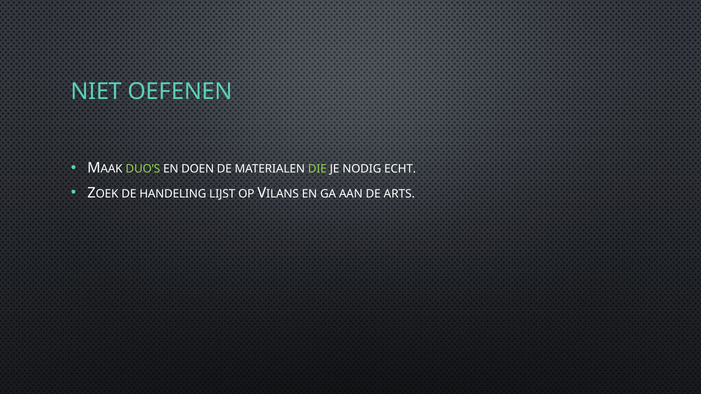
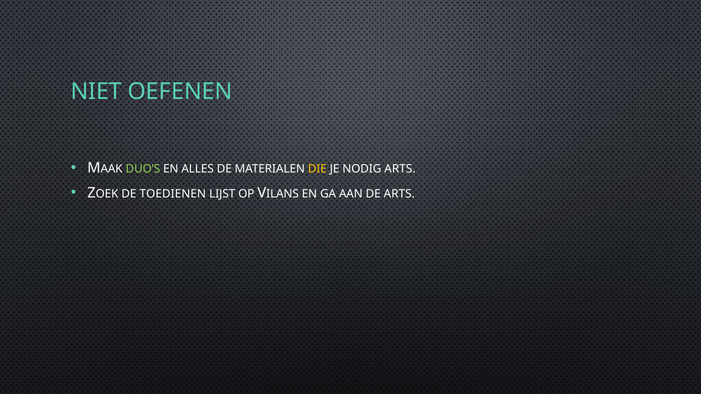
DOEN: DOEN -> ALLES
DIE colour: light green -> yellow
NODIG ECHT: ECHT -> ARTS
HANDELING: HANDELING -> TOEDIENEN
